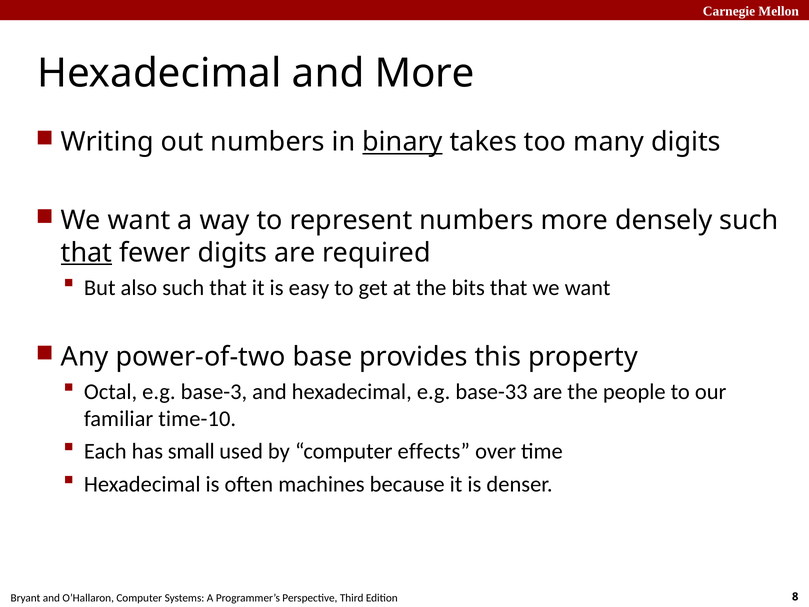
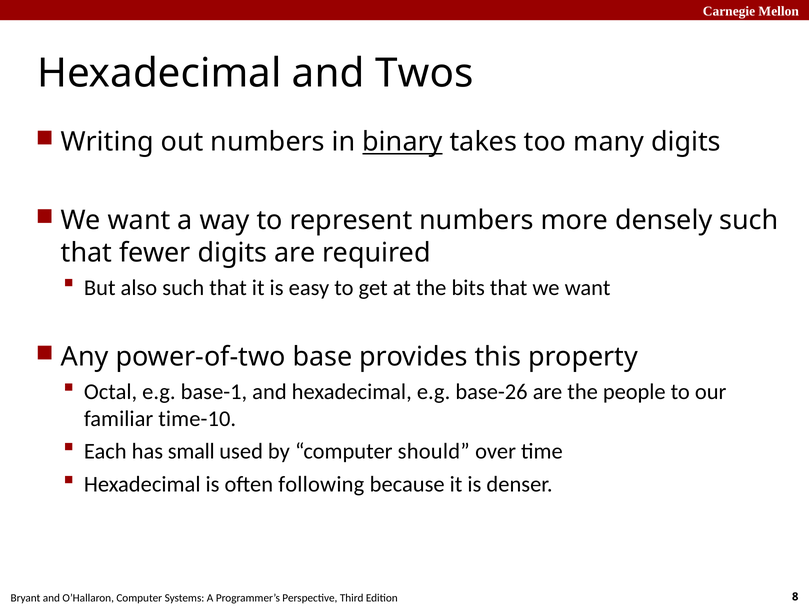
and More: More -> Twos
that at (87, 253) underline: present -> none
base-3: base-3 -> base-1
base-33: base-33 -> base-26
effects: effects -> should
machines: machines -> following
